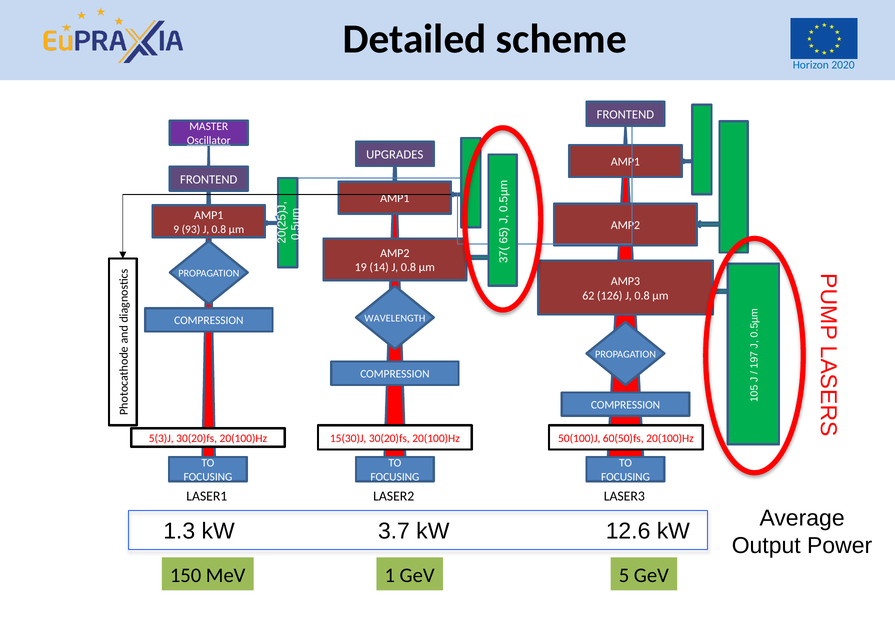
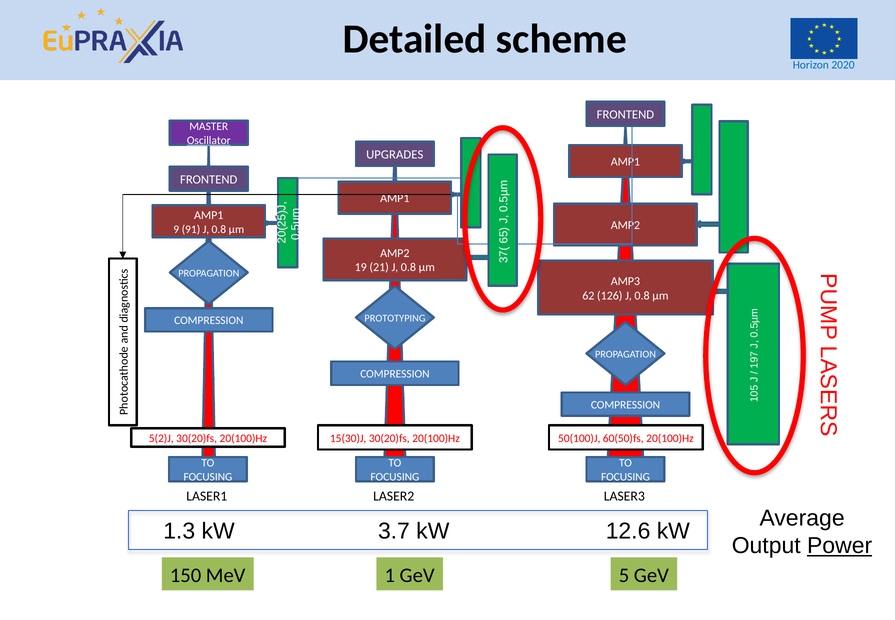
93: 93 -> 91
14: 14 -> 21
WAVELENGTH: WAVELENGTH -> PROTOTYPING
5(3)J: 5(3)J -> 5(2)J
Power underline: none -> present
